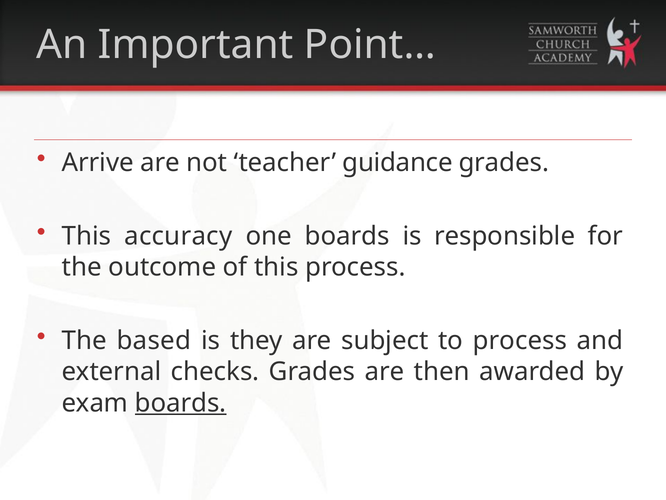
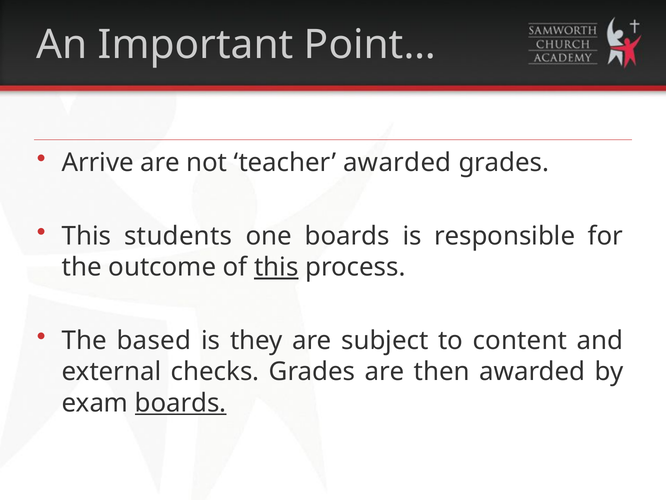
teacher guidance: guidance -> awarded
accuracy: accuracy -> students
this at (276, 267) underline: none -> present
to process: process -> content
